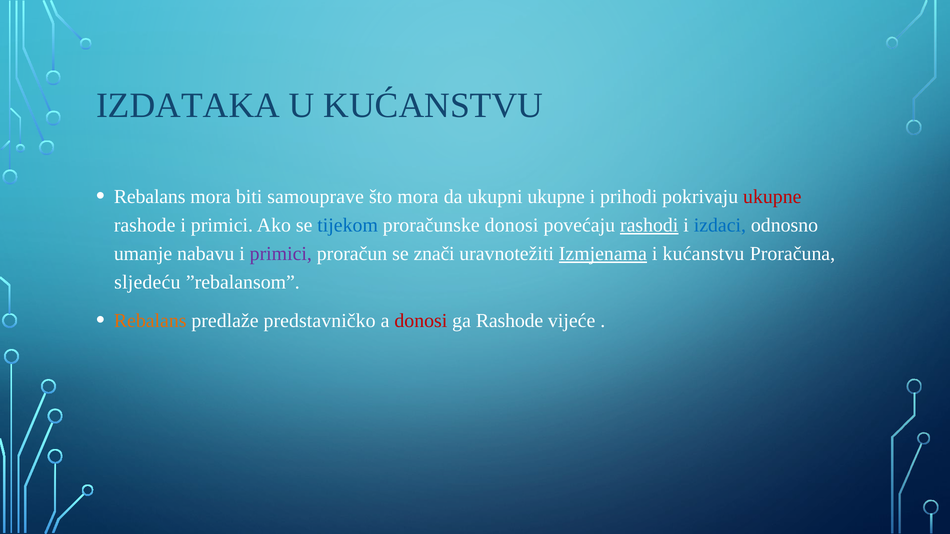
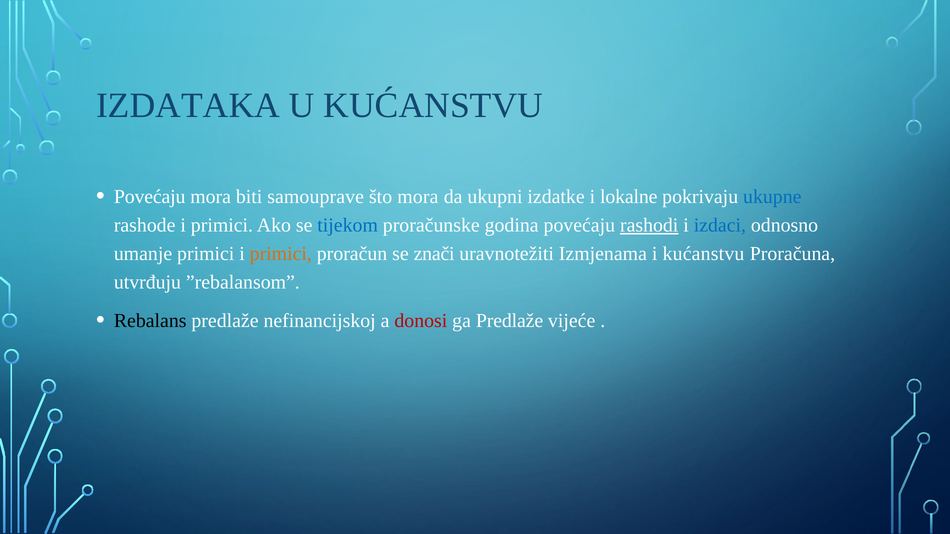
Rebalans at (150, 197): Rebalans -> Povećaju
ukupni ukupne: ukupne -> izdatke
prihodi: prihodi -> lokalne
ukupne at (772, 197) colour: red -> blue
proračunske donosi: donosi -> godina
umanje nabavu: nabavu -> primici
primici at (281, 254) colour: purple -> orange
Izmjenama underline: present -> none
sljedeću: sljedeću -> utvrđuju
Rebalans at (150, 321) colour: orange -> black
predstavničko: predstavničko -> nefinancijskoj
ga Rashode: Rashode -> Predlaže
